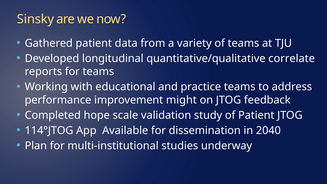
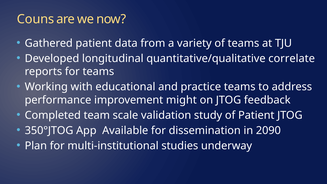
Sinsky: Sinsky -> Couns
hope: hope -> team
114°JTOG: 114°JTOG -> 350°JTOG
2040: 2040 -> 2090
